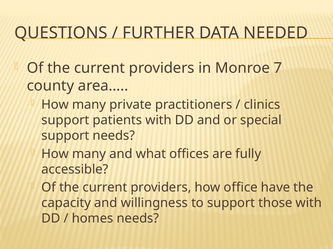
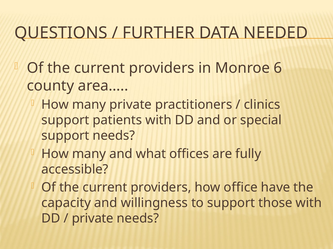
7: 7 -> 6
homes at (93, 219): homes -> private
